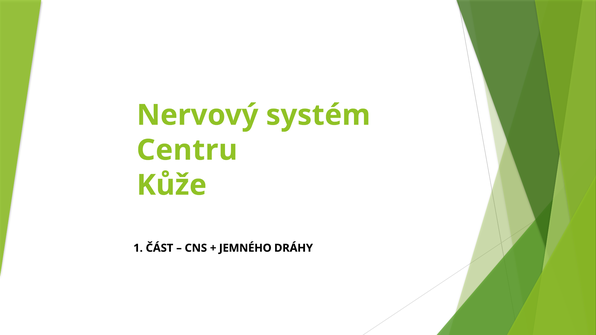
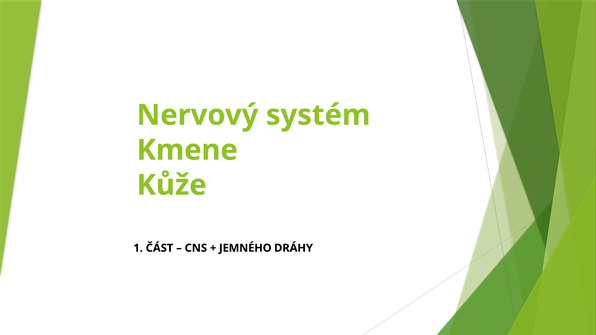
Centru: Centru -> Kmene
